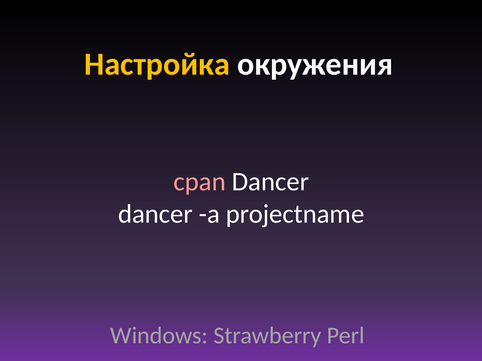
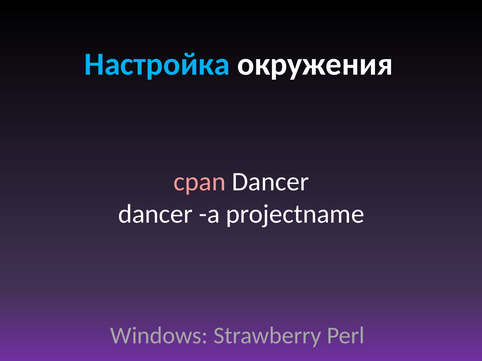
Настройка colour: yellow -> light blue
